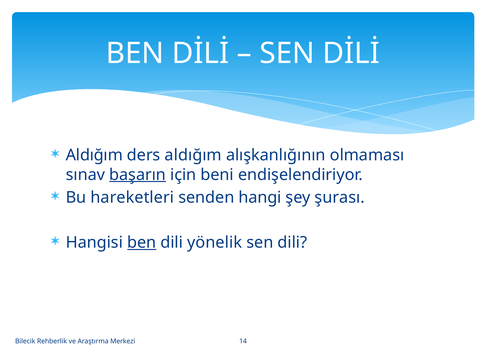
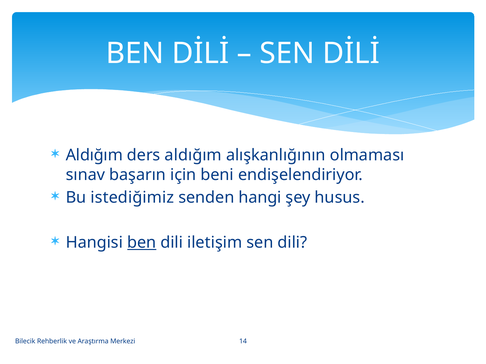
başarın underline: present -> none
hareketleri: hareketleri -> istediğimiz
şurası: şurası -> husus
yönelik: yönelik -> iletişim
